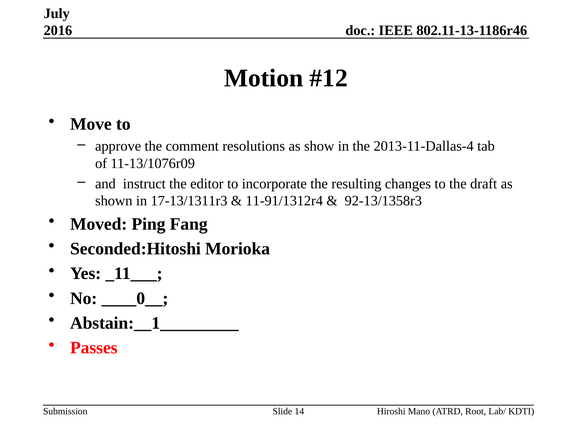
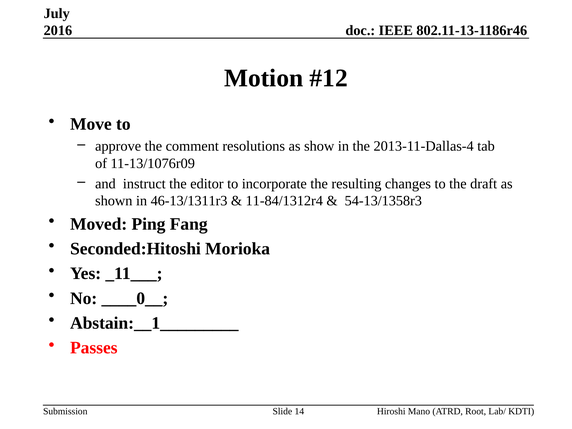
17-13/1311r3: 17-13/1311r3 -> 46-13/1311r3
11-91/1312r4: 11-91/1312r4 -> 11-84/1312r4
92-13/1358r3: 92-13/1358r3 -> 54-13/1358r3
